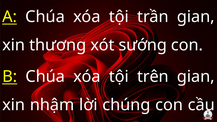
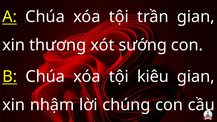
trên: trên -> kiêu
